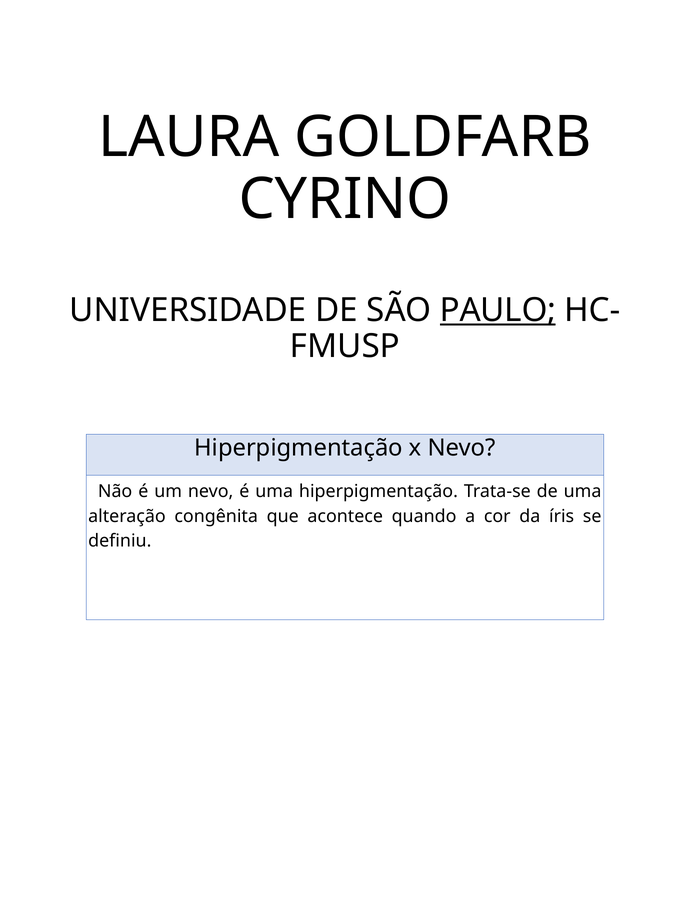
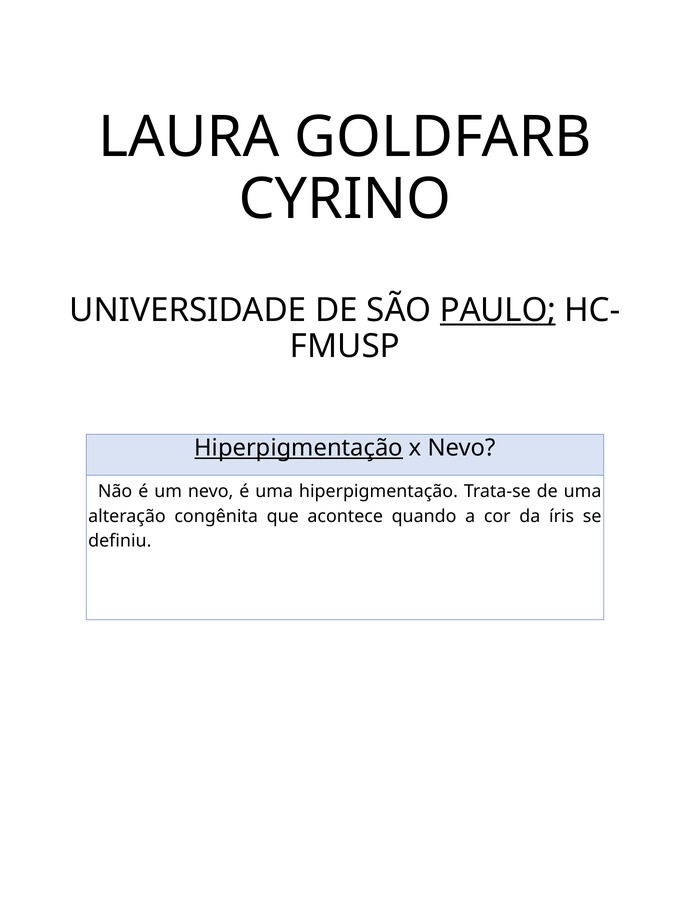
Hiperpigmentação at (299, 448) underline: none -> present
